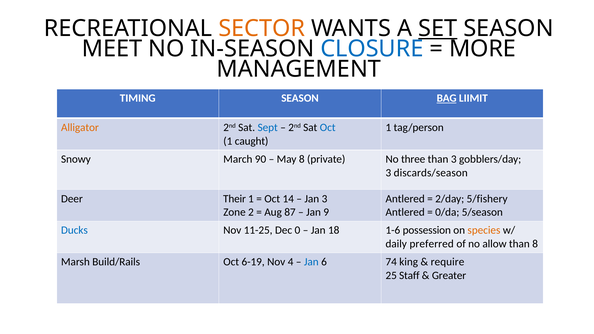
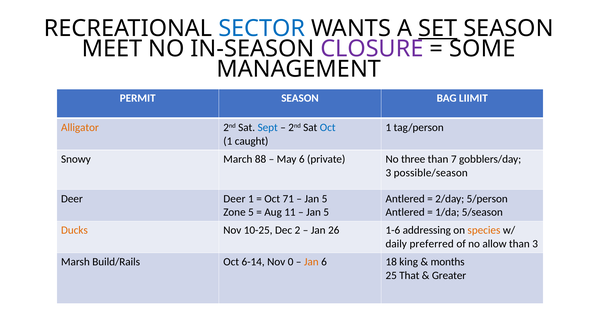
SECTOR colour: orange -> blue
CLOSURE colour: blue -> purple
MORE: MORE -> SOME
TIMING: TIMING -> PERMIT
BAG underline: present -> none
90: 90 -> 88
May 8: 8 -> 6
than 3: 3 -> 7
discards/season: discards/season -> possible/season
Deer Their: Their -> Deer
14: 14 -> 71
3 at (325, 199): 3 -> 5
5/fishery: 5/fishery -> 5/person
Zone 2: 2 -> 5
87: 87 -> 11
9 at (326, 212): 9 -> 5
0/da: 0/da -> 1/da
Ducks colour: blue -> orange
11-25: 11-25 -> 10-25
0: 0 -> 2
18: 18 -> 26
possession: possession -> addressing
than 8: 8 -> 3
6-19: 6-19 -> 6-14
4: 4 -> 0
Jan at (311, 262) colour: blue -> orange
74: 74 -> 18
require: require -> months
Staff: Staff -> That
